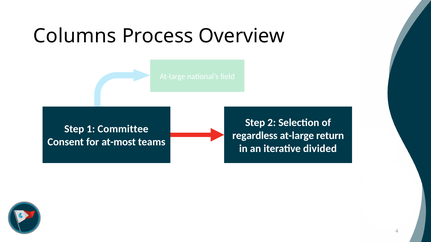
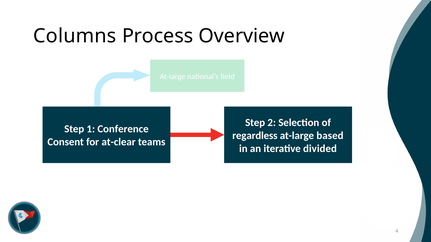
Committee: Committee -> Conference
return: return -> based
at-most: at-most -> at-clear
